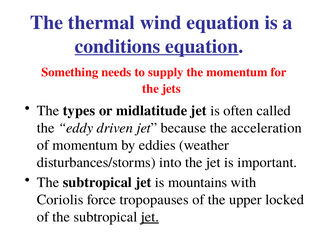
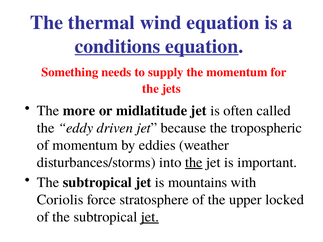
types: types -> more
acceleration: acceleration -> tropospheric
the at (194, 163) underline: none -> present
tropopauses: tropopauses -> stratosphere
